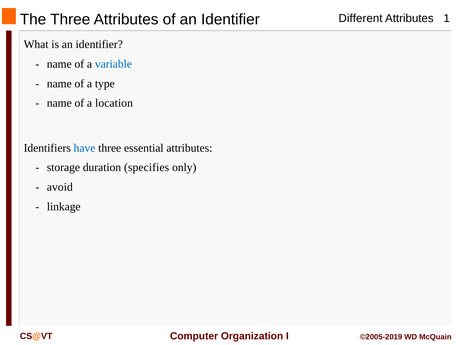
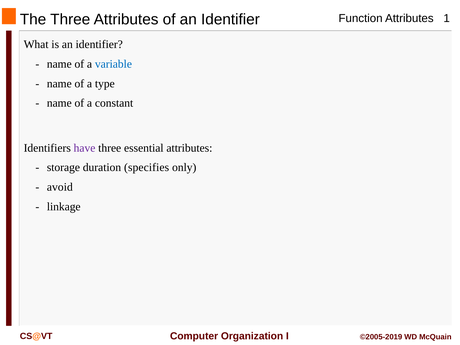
Different: Different -> Function
location: location -> constant
have colour: blue -> purple
